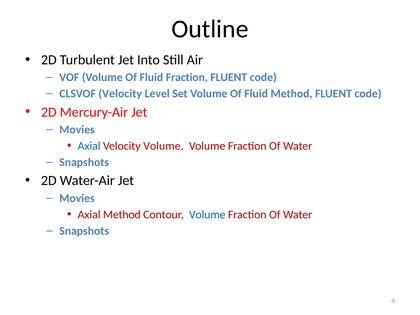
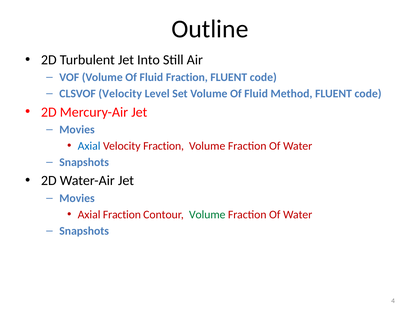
Velocity Volume: Volume -> Fraction
Axial Method: Method -> Fraction
Volume at (207, 215) colour: blue -> green
